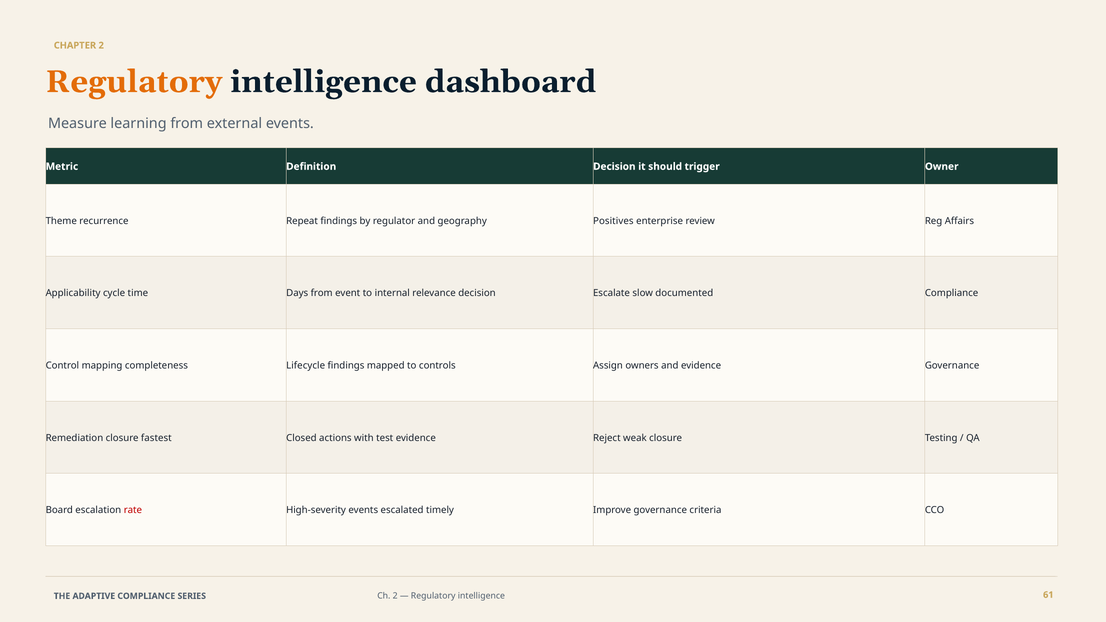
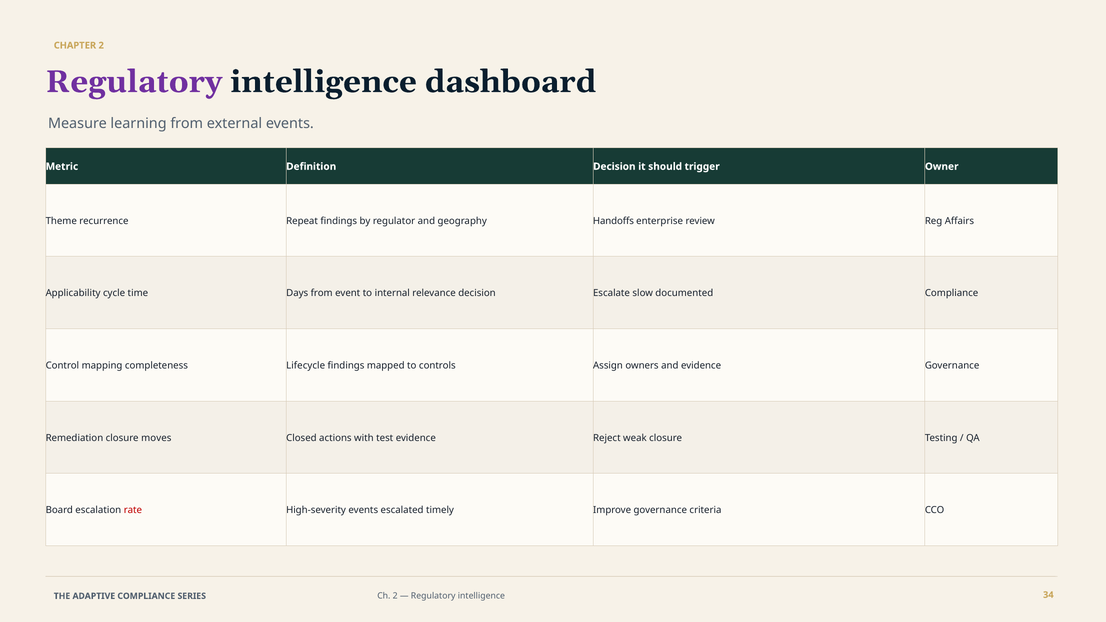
Regulatory at (134, 82) colour: orange -> purple
Positives: Positives -> Handoffs
fastest: fastest -> moves
61: 61 -> 34
